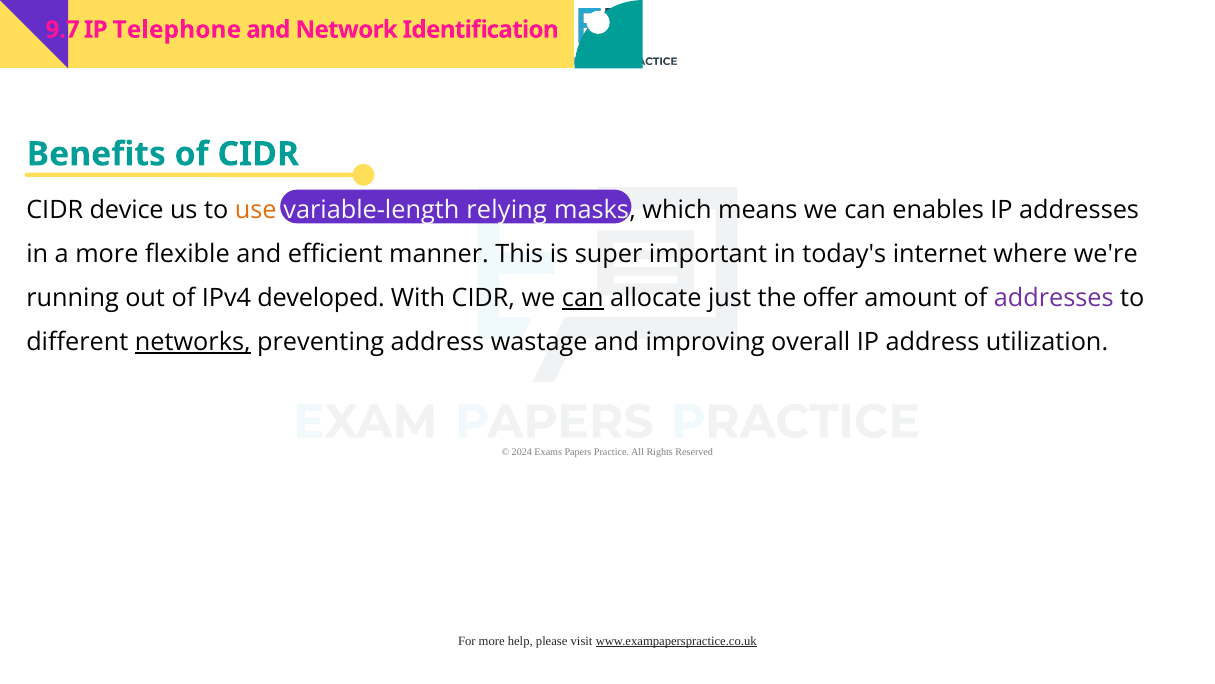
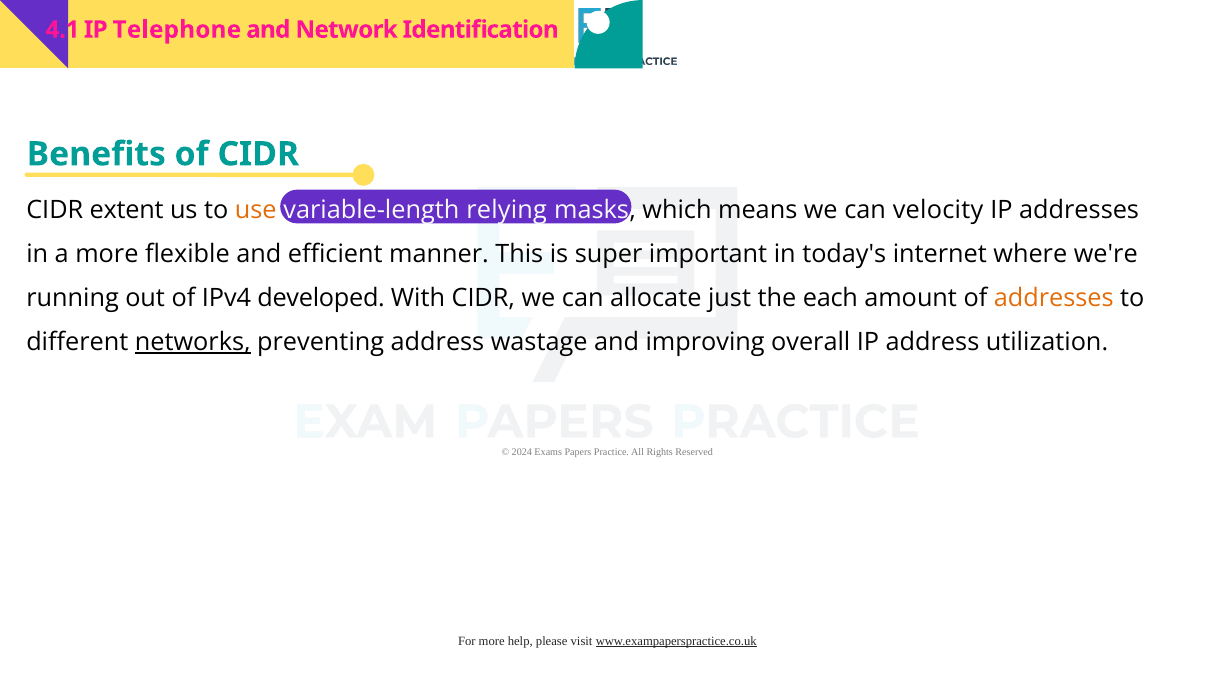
9.7: 9.7 -> 4.1
device: device -> extent
enables: enables -> velocity
can at (583, 298) underline: present -> none
offer: offer -> each
addresses at (1054, 298) colour: purple -> orange
